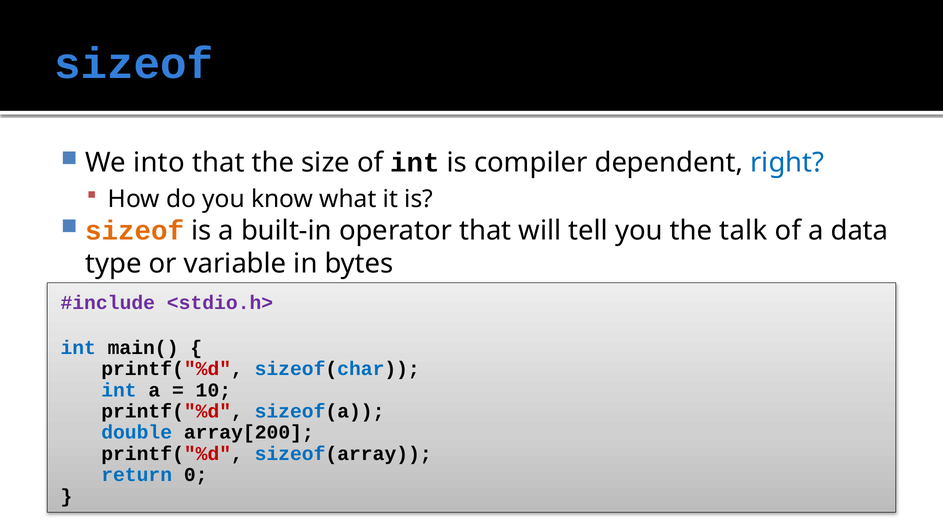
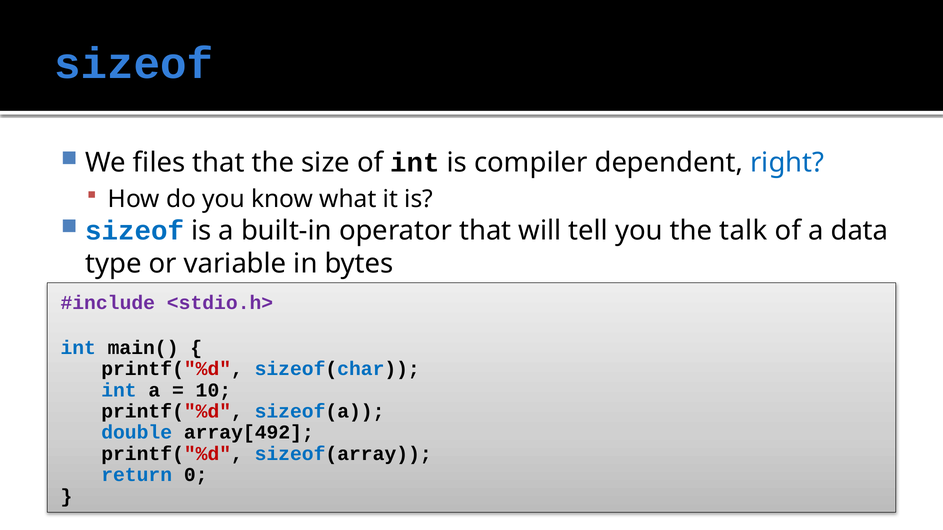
into: into -> files
sizeof at (135, 231) colour: orange -> blue
array[200: array[200 -> array[492
